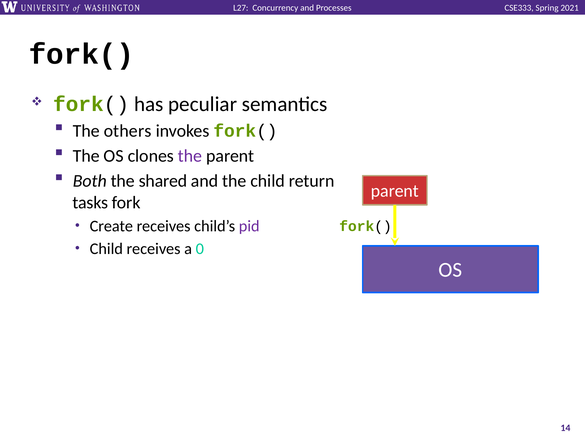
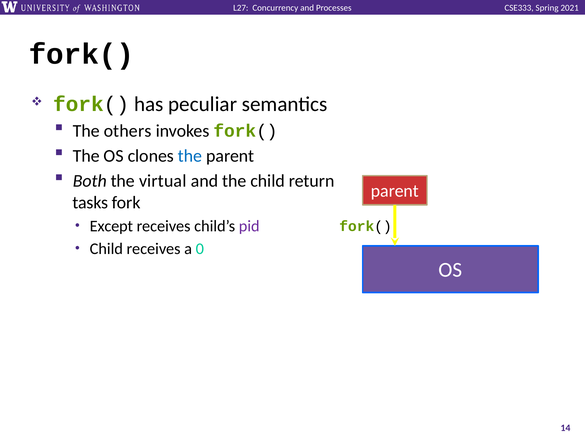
the at (190, 156) colour: purple -> blue
shared: shared -> virtual
Create: Create -> Except
